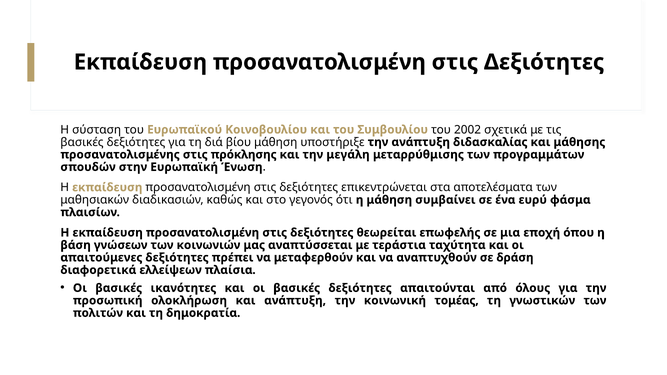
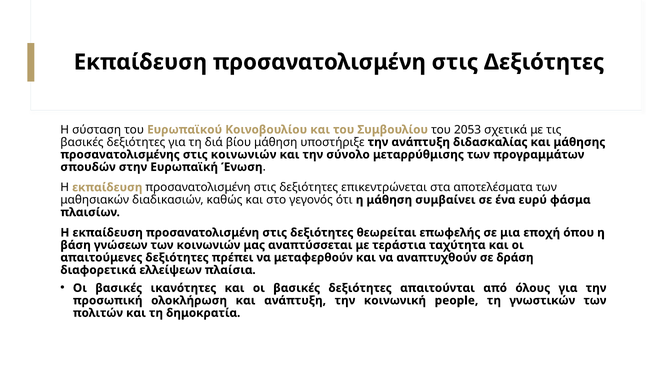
2002: 2002 -> 2053
στις πρόκλησης: πρόκλησης -> κοινωνιών
μεγάλη: μεγάλη -> σύνολο
τομέας: τομέας -> people
